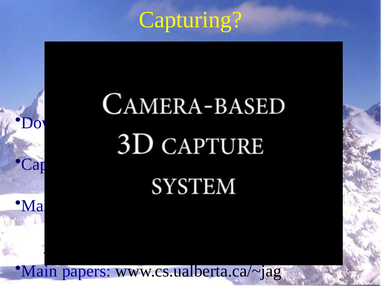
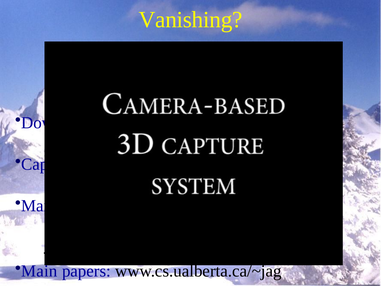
Capturing at (190, 20): Capturing -> Vanishing
